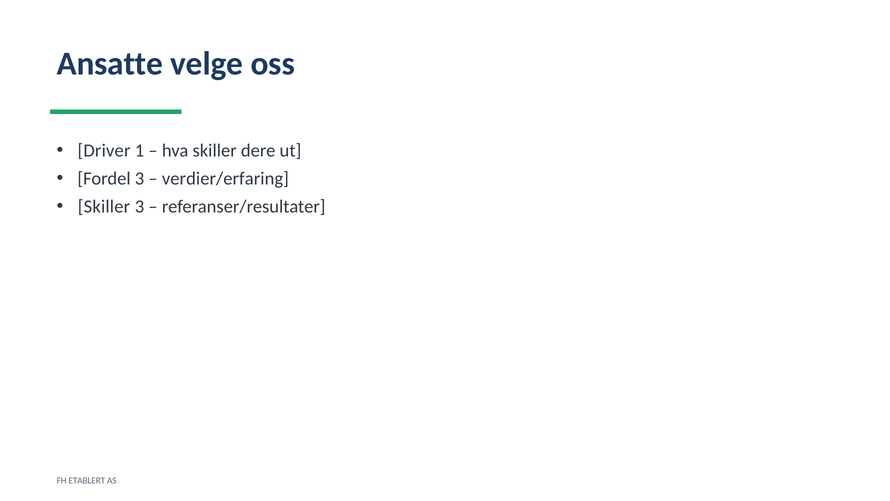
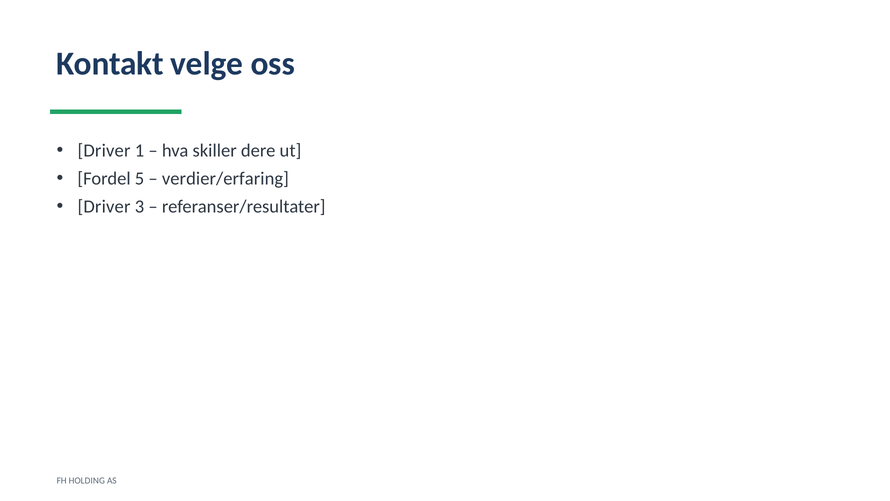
Ansatte: Ansatte -> Kontakt
Fordel 3: 3 -> 5
Skiller at (104, 206): Skiller -> Driver
ETABLERT: ETABLERT -> HOLDING
